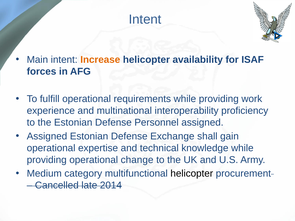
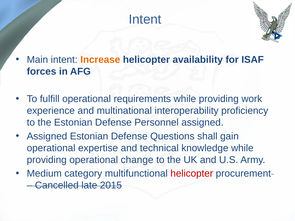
Exchange: Exchange -> Questions
helicopter at (192, 174) colour: black -> red
2014: 2014 -> 2015
